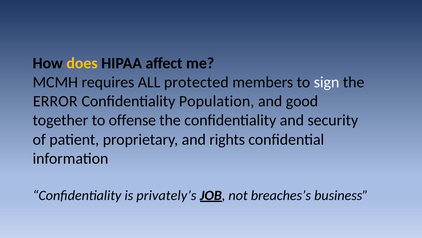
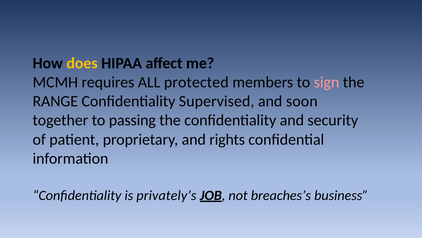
sign colour: white -> pink
ERROR: ERROR -> RANGE
Population: Population -> Supervised
good: good -> soon
offense: offense -> passing
